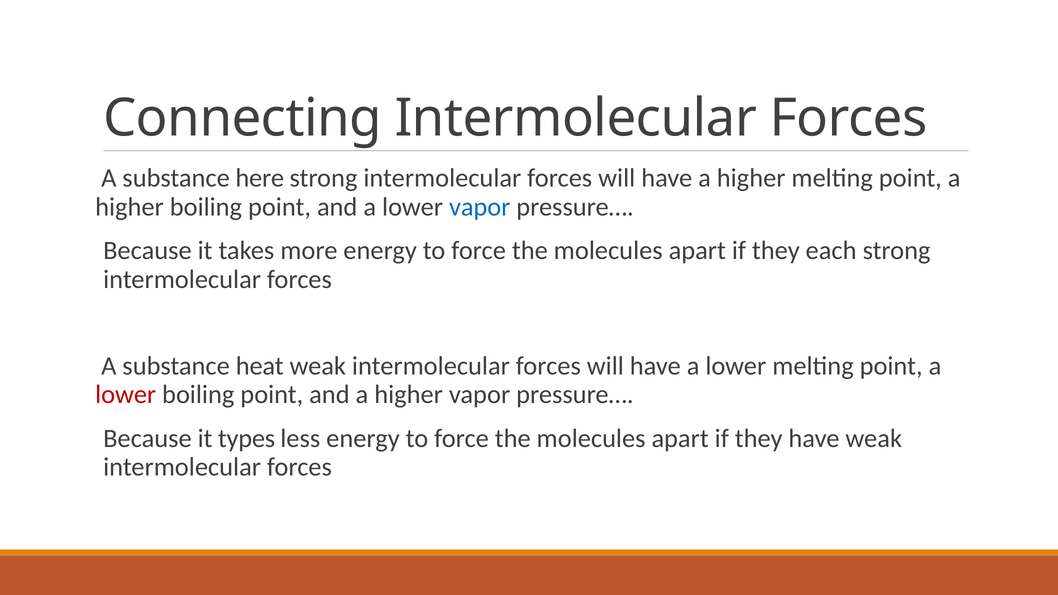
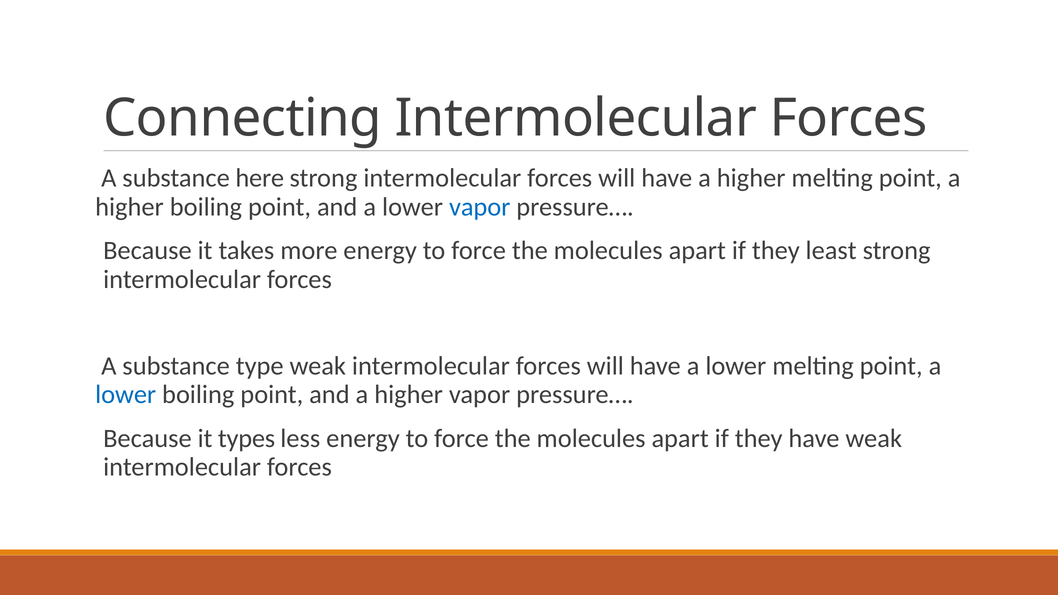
each: each -> least
heat: heat -> type
lower at (126, 395) colour: red -> blue
